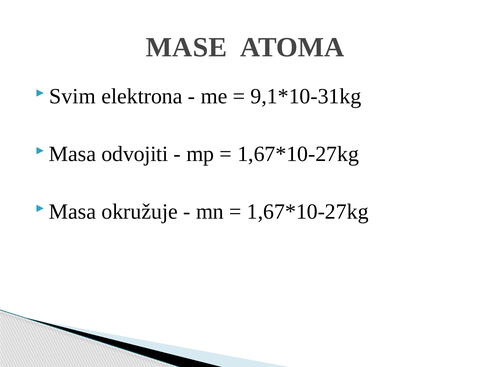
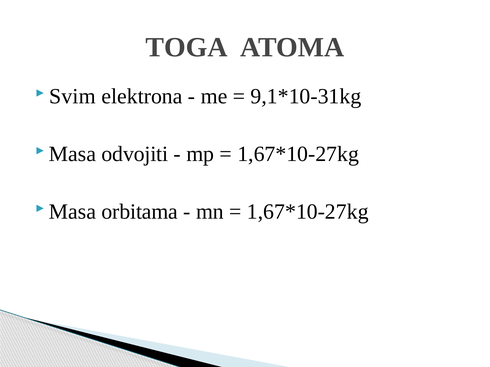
MASE: MASE -> TOGA
okružuje: okružuje -> orbitama
